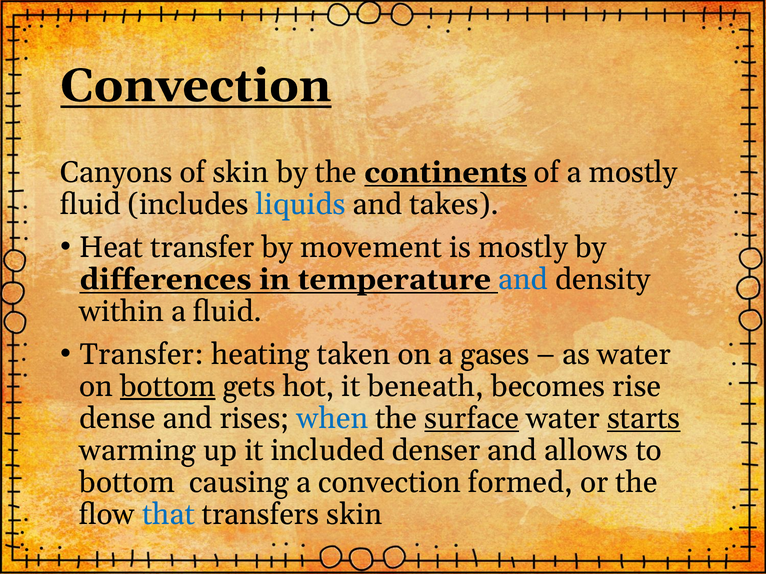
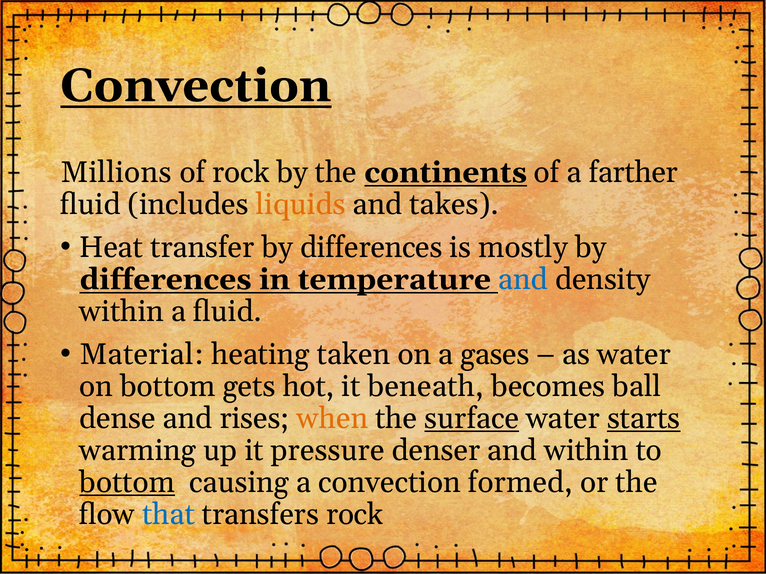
Canyons: Canyons -> Millions
of skin: skin -> rock
a mostly: mostly -> farther
liquids colour: blue -> orange
transfer by movement: movement -> differences
Transfer at (142, 355): Transfer -> Material
bottom at (168, 387) underline: present -> none
rise: rise -> ball
when colour: blue -> orange
included: included -> pressure
and allows: allows -> within
bottom at (127, 483) underline: none -> present
transfers skin: skin -> rock
